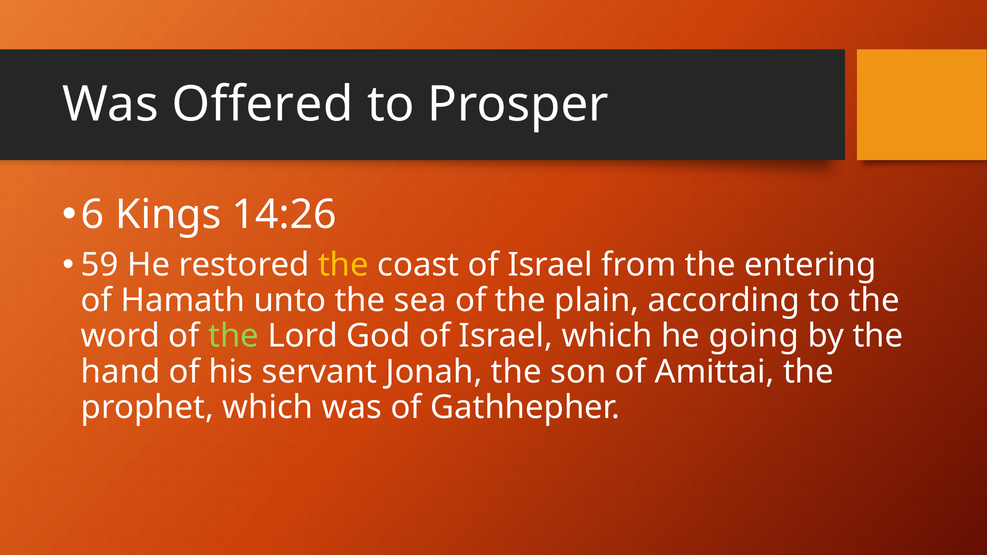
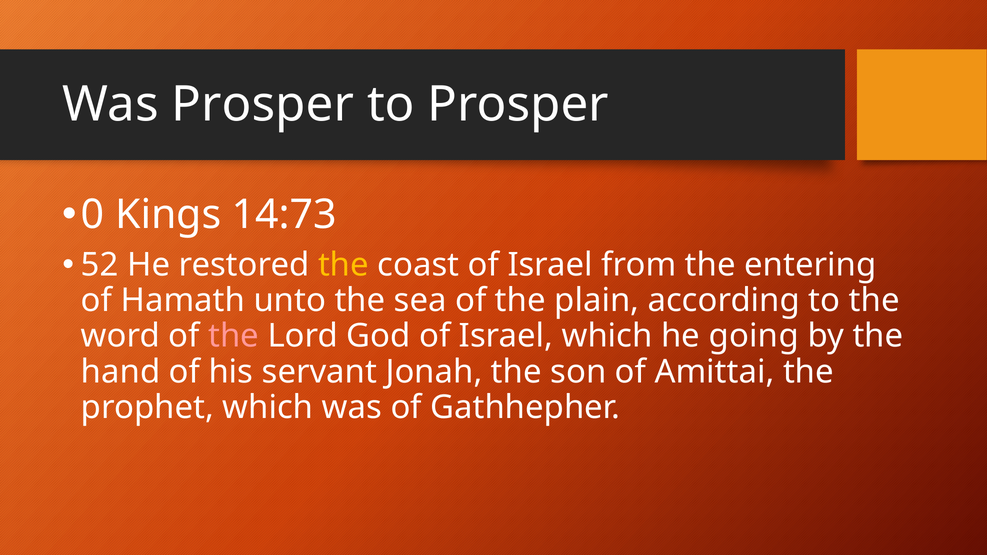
Was Offered: Offered -> Prosper
6: 6 -> 0
14:26: 14:26 -> 14:73
59: 59 -> 52
the at (234, 336) colour: light green -> pink
